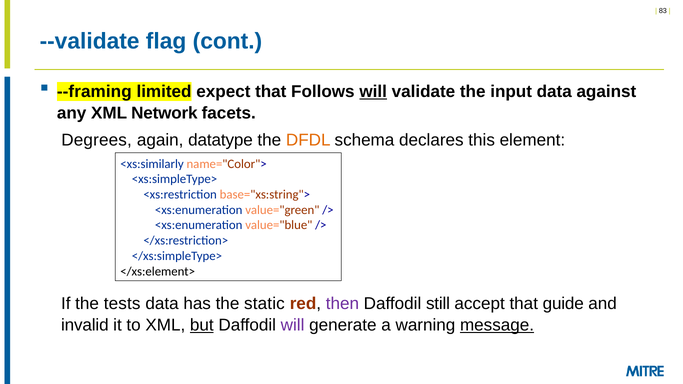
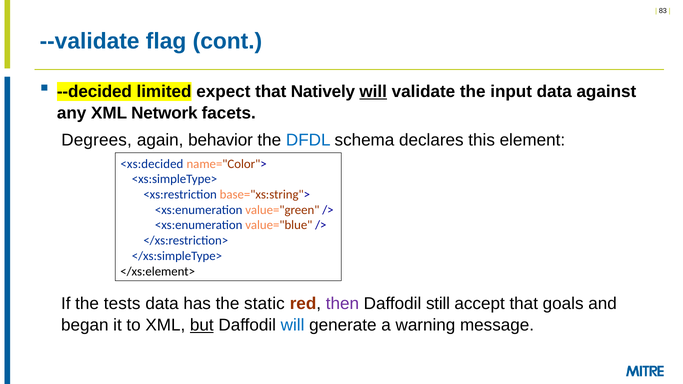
--framing: --framing -> --decided
Follows: Follows -> Natively
datatype: datatype -> behavior
DFDL colour: orange -> blue
<xs:similarly: <xs:similarly -> <xs:decided
guide: guide -> goals
invalid: invalid -> began
will at (293, 325) colour: purple -> blue
message underline: present -> none
